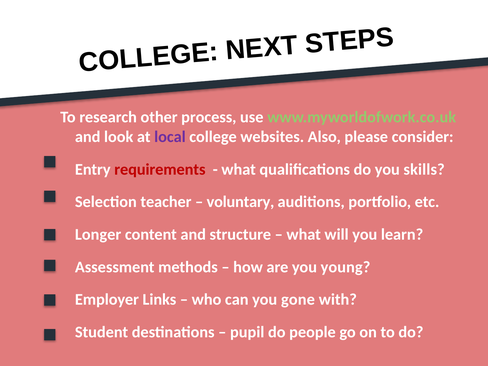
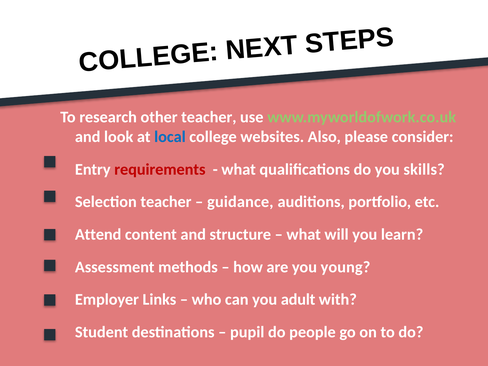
other process: process -> teacher
local colour: purple -> blue
voluntary: voluntary -> guidance
Longer: Longer -> Attend
gone: gone -> adult
